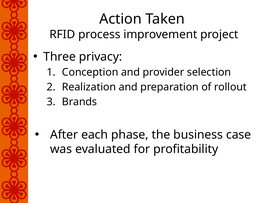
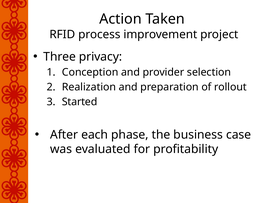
Brands: Brands -> Started
